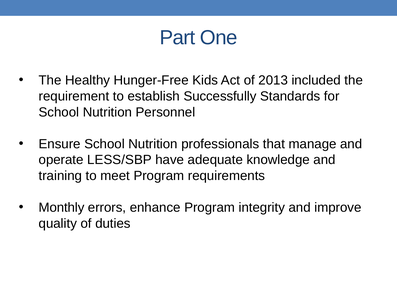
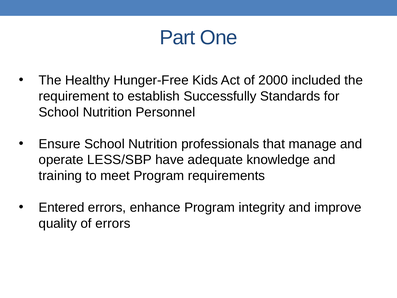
2013: 2013 -> 2000
Monthly: Monthly -> Entered
of duties: duties -> errors
